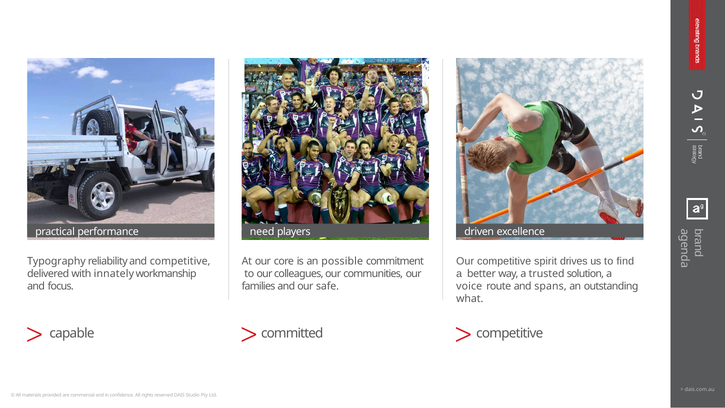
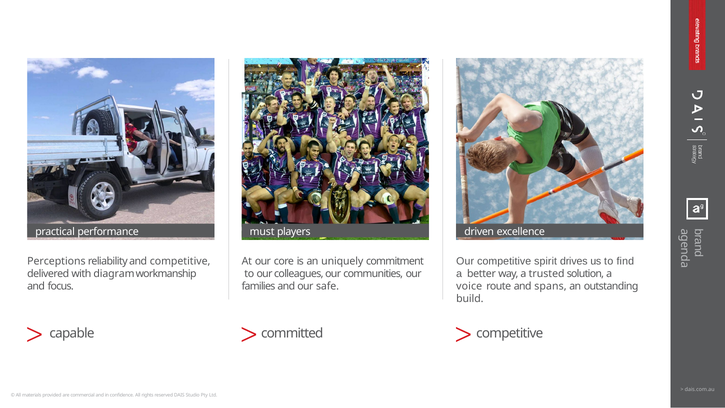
need: need -> must
Typography: Typography -> Perceptions
possible: possible -> uniquely
innately: innately -> diagram
what: what -> build
